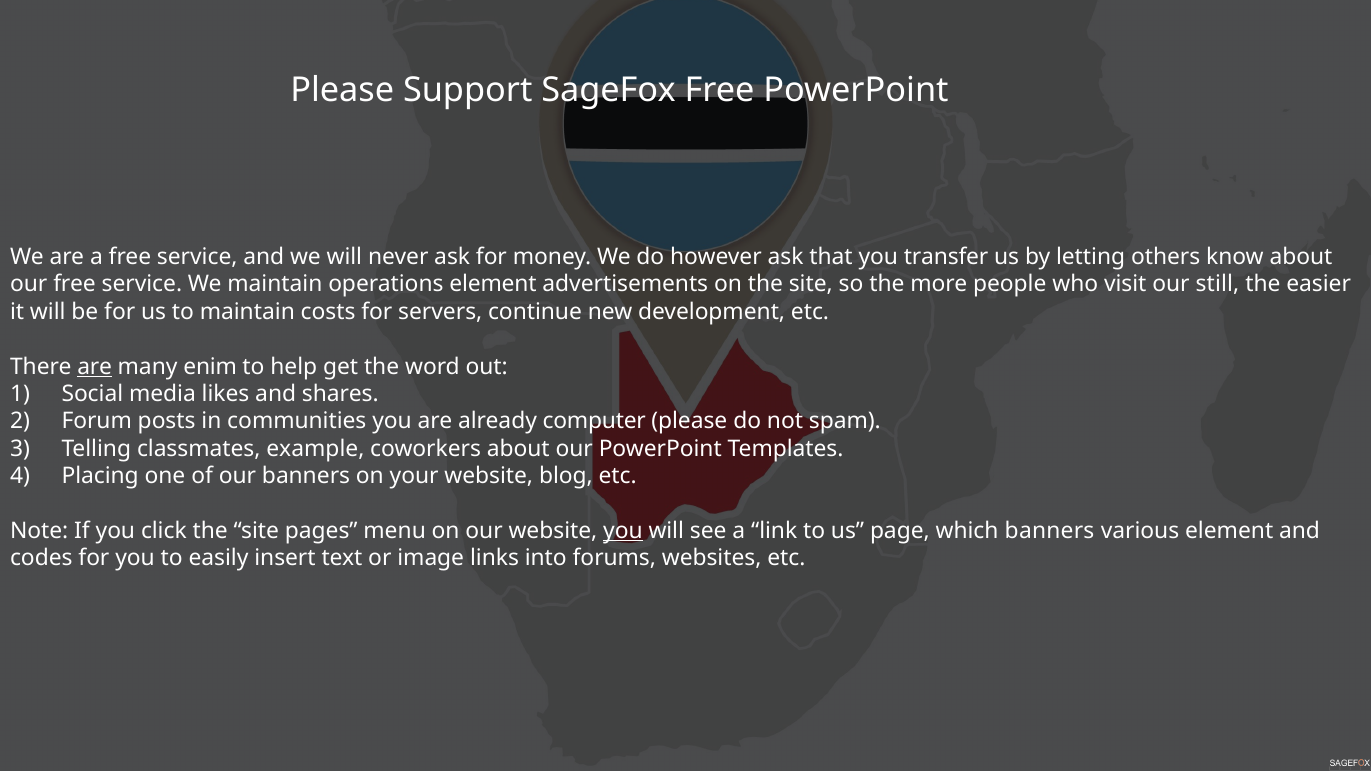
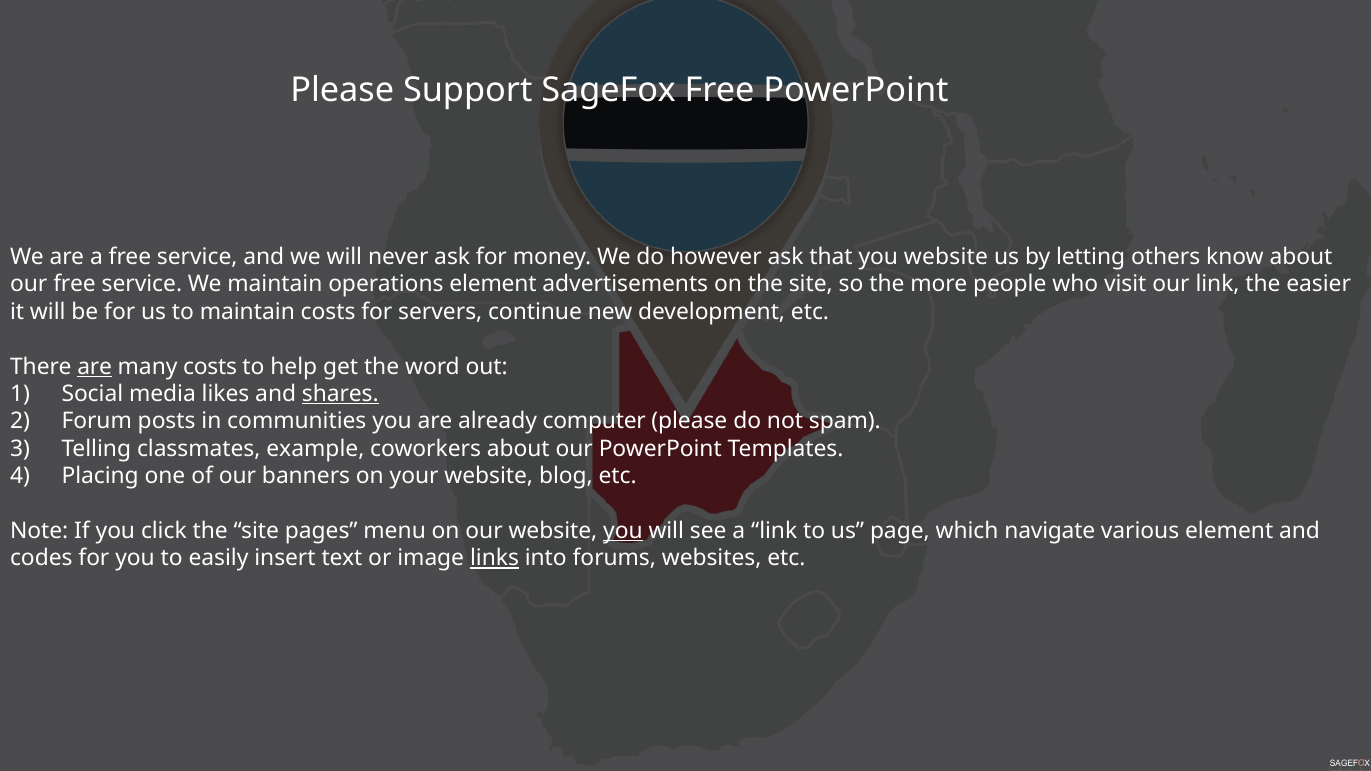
you transfer: transfer -> website
our still: still -> link
many enim: enim -> costs
shares underline: none -> present
which banners: banners -> navigate
links underline: none -> present
